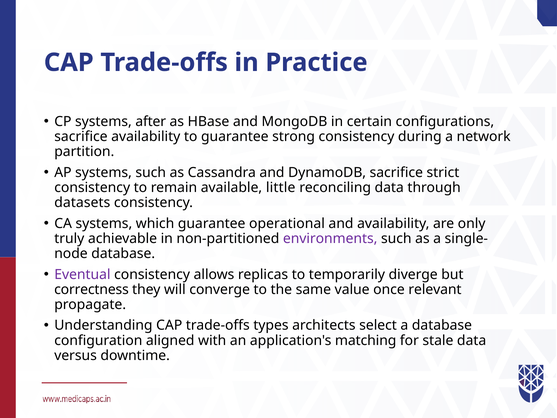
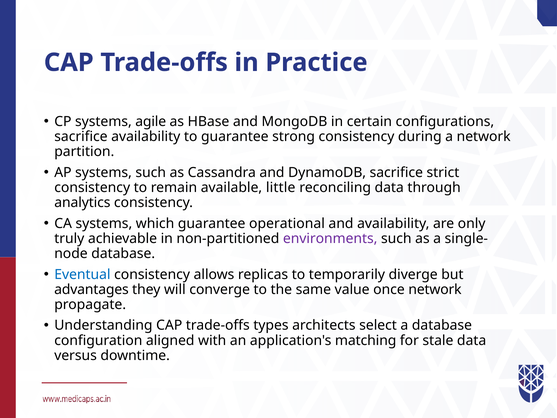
after: after -> agile
datasets: datasets -> analytics
Eventual colour: purple -> blue
correctness: correctness -> advantages
once relevant: relevant -> network
